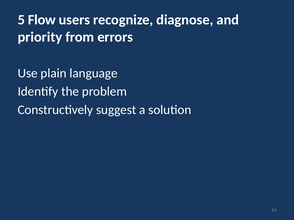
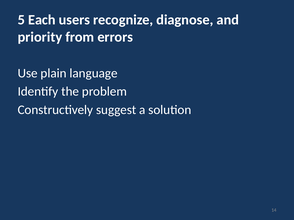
Flow: Flow -> Each
